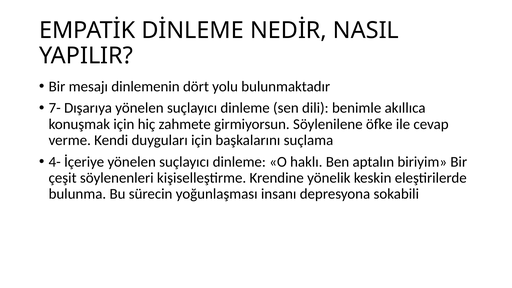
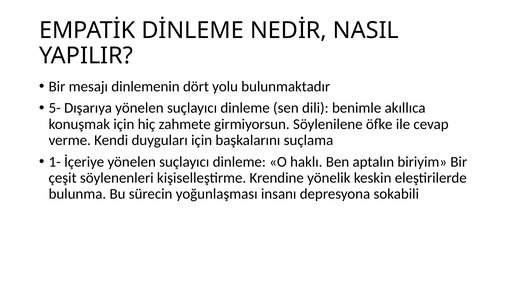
7-: 7- -> 5-
4-: 4- -> 1-
